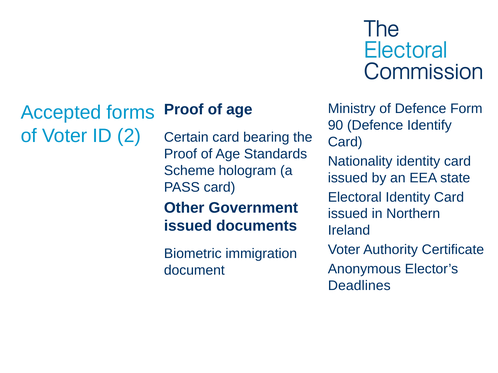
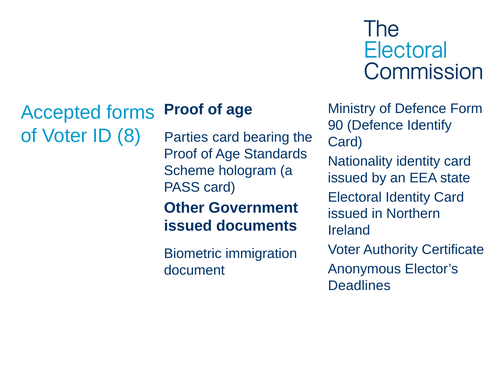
2: 2 -> 8
Certain: Certain -> Parties
